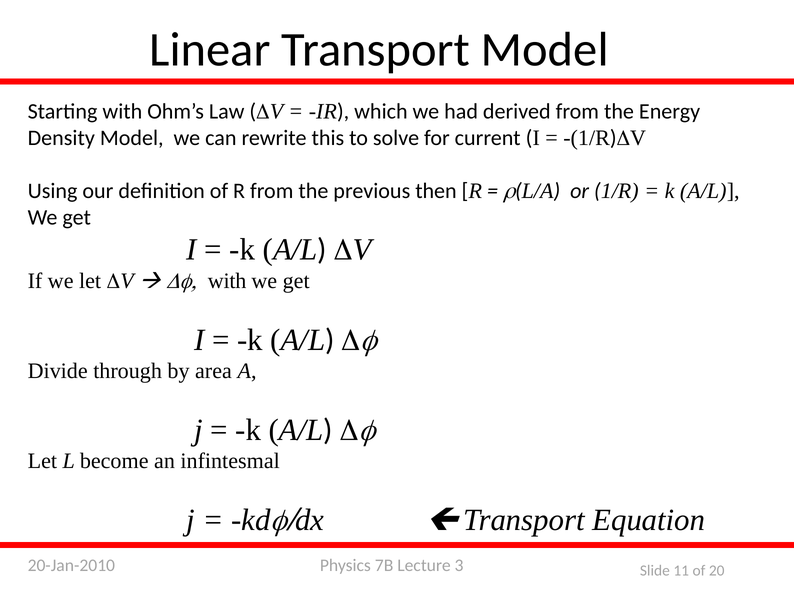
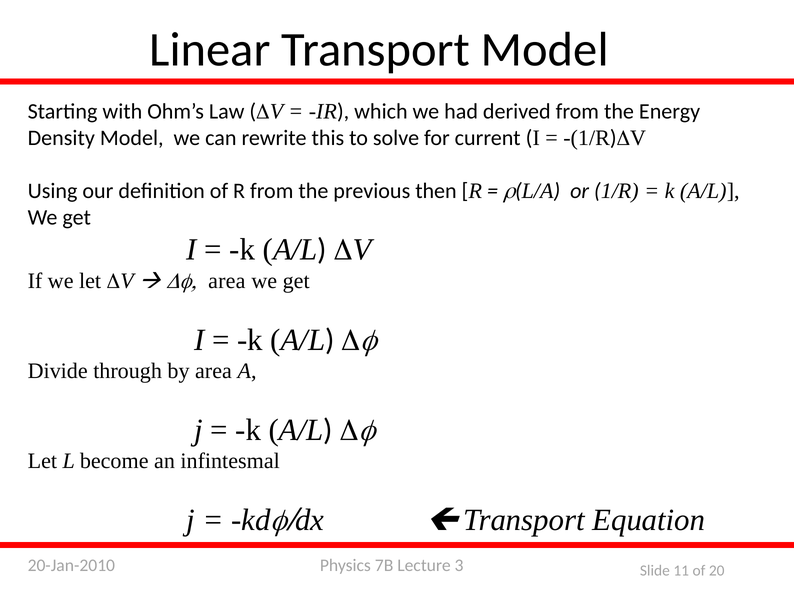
Df with: with -> area
